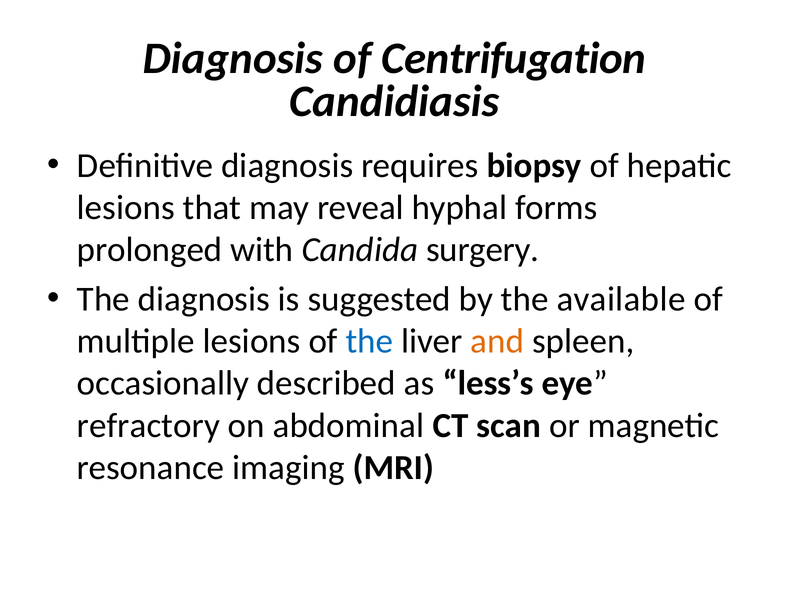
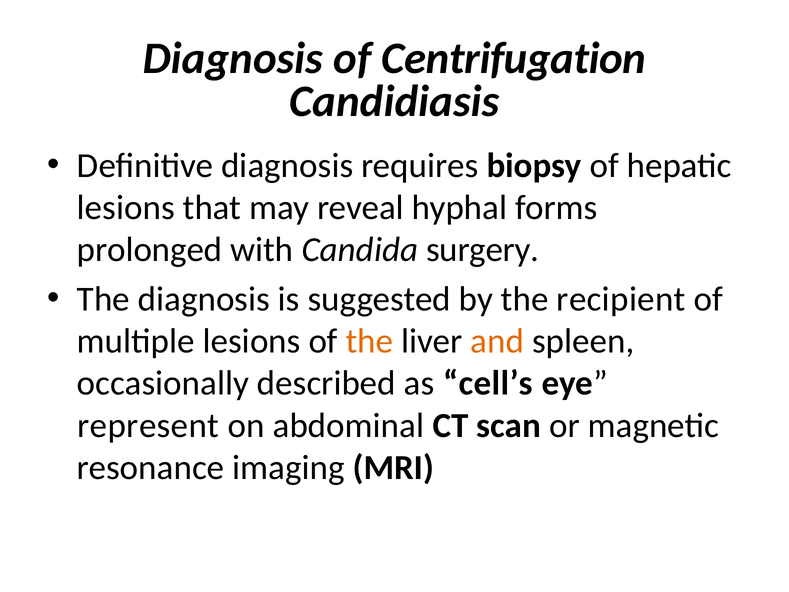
available: available -> recipient
the at (369, 341) colour: blue -> orange
less’s: less’s -> cell’s
refractory: refractory -> represent
